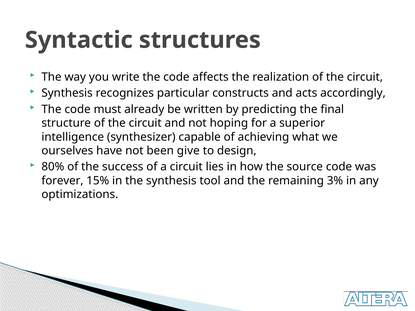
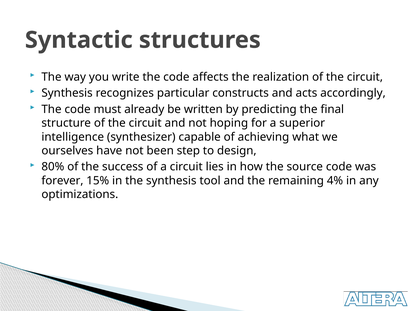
give: give -> step
3%: 3% -> 4%
